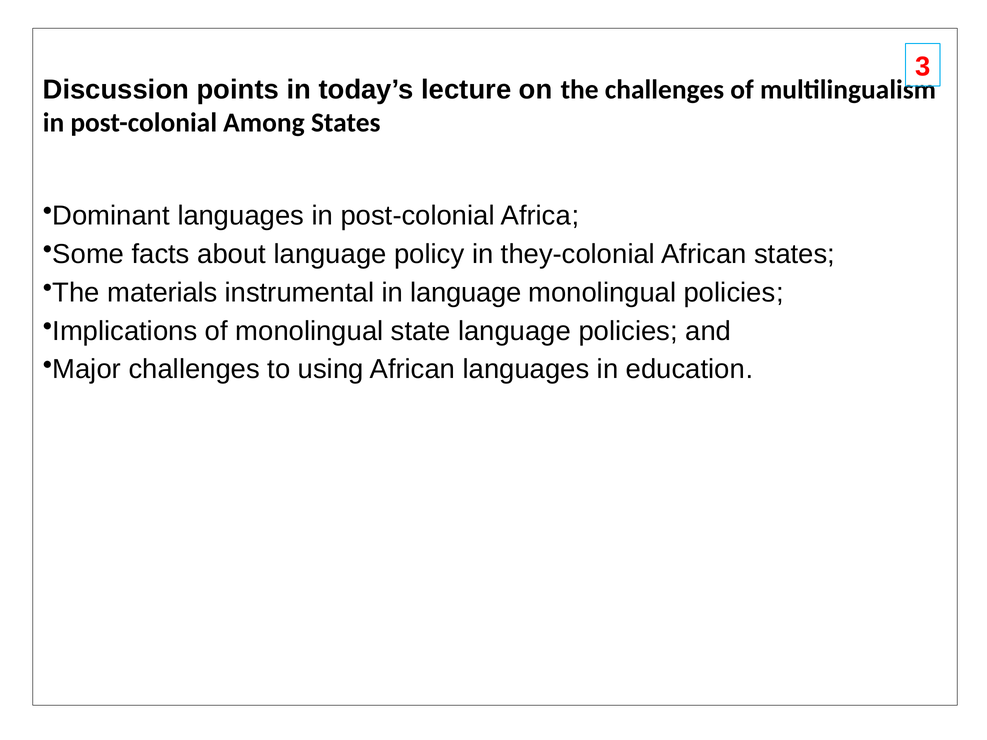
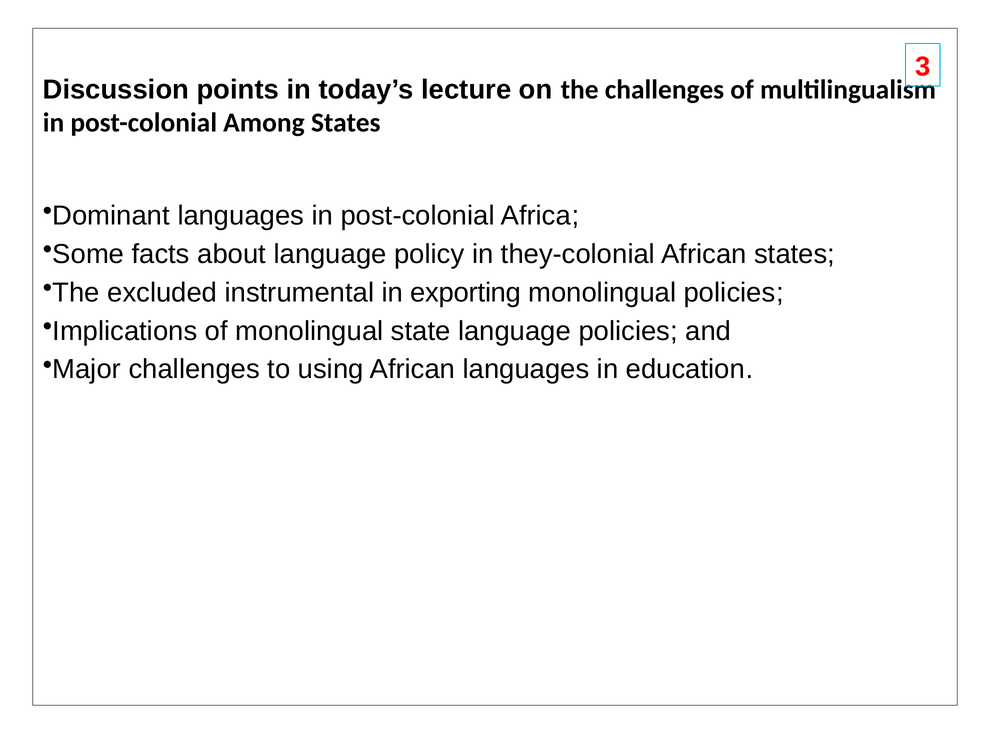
materials: materials -> excluded
in language: language -> exporting
